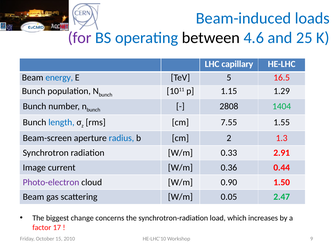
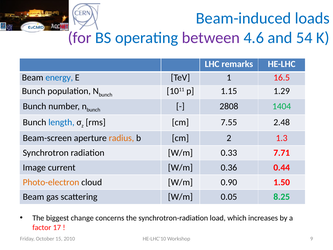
between colour: black -> purple
25: 25 -> 54
capillary: capillary -> remarks
5: 5 -> 1
1.55: 1.55 -> 2.48
radius colour: blue -> orange
2.91: 2.91 -> 7.71
Photo-electron colour: purple -> orange
2.47: 2.47 -> 8.25
